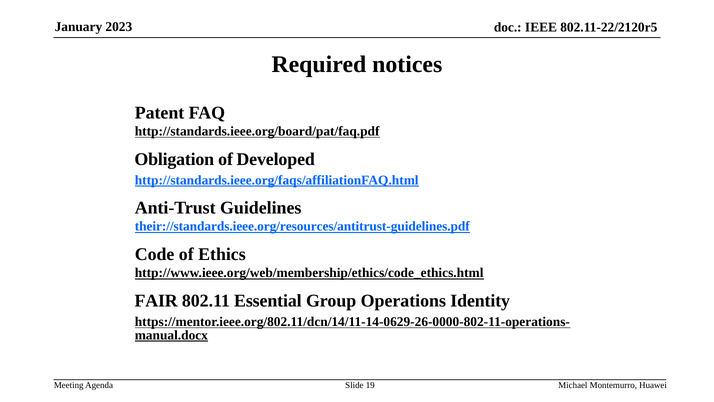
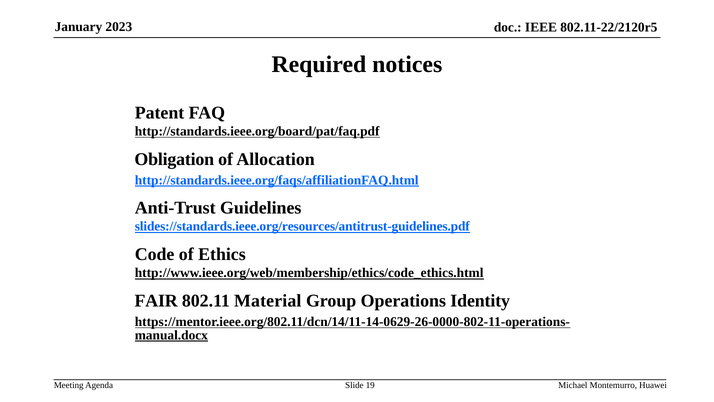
Developed: Developed -> Allocation
their://standards.ieee.org/resources/antitrust-guidelines.pdf: their://standards.ieee.org/resources/antitrust-guidelines.pdf -> slides://standards.ieee.org/resources/antitrust-guidelines.pdf
Essential: Essential -> Material
